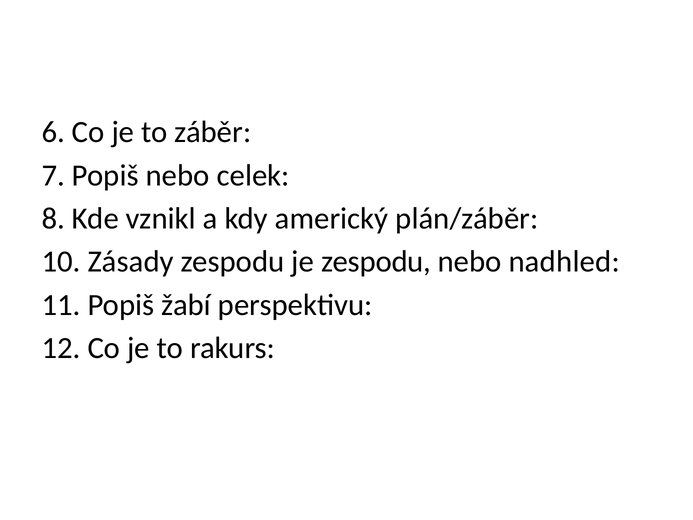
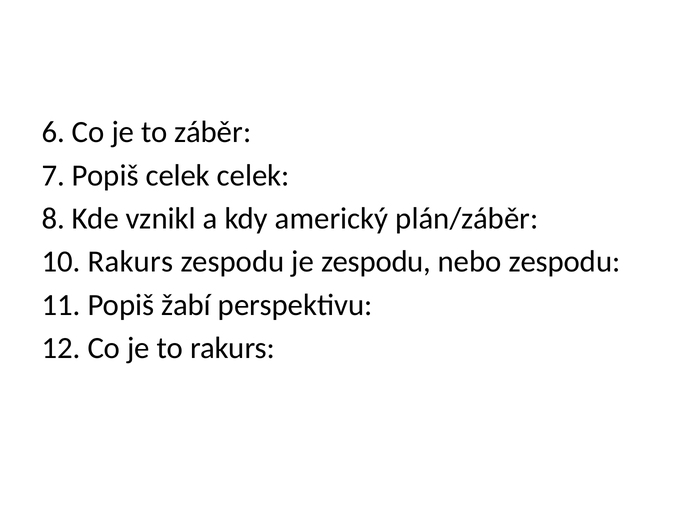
Popiš nebo: nebo -> celek
10 Zásady: Zásady -> Rakurs
nebo nadhled: nadhled -> zespodu
